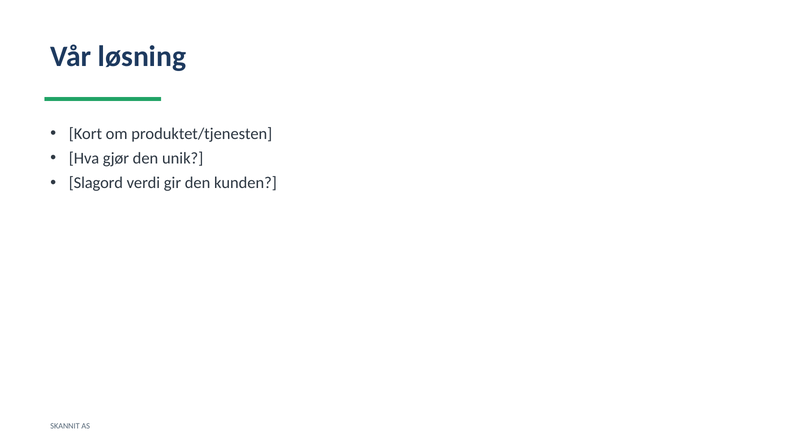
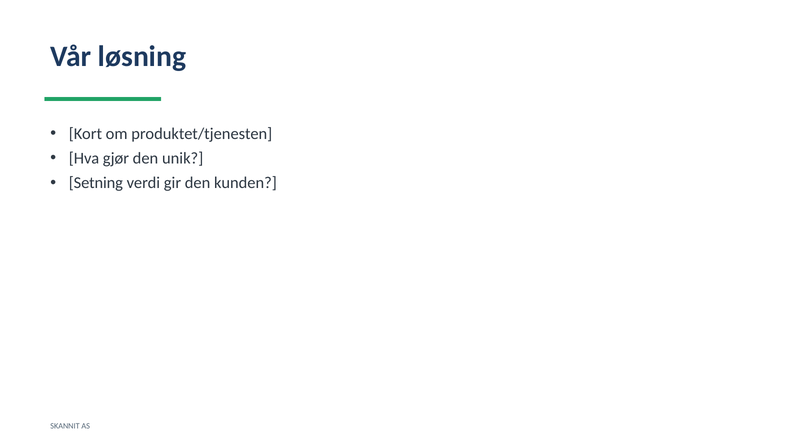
Slagord: Slagord -> Setning
